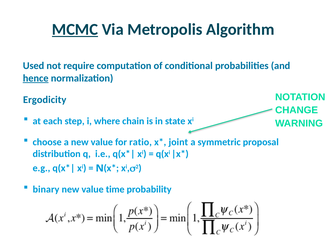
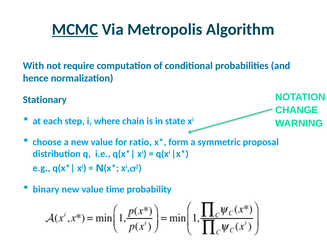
Used: Used -> With
hence underline: present -> none
Ergodicity: Ergodicity -> Stationary
joint: joint -> form
